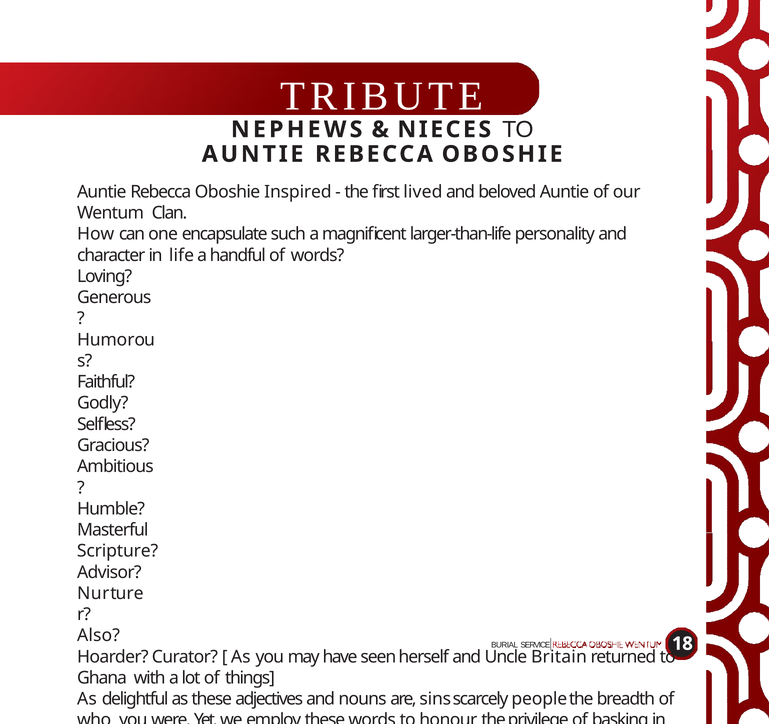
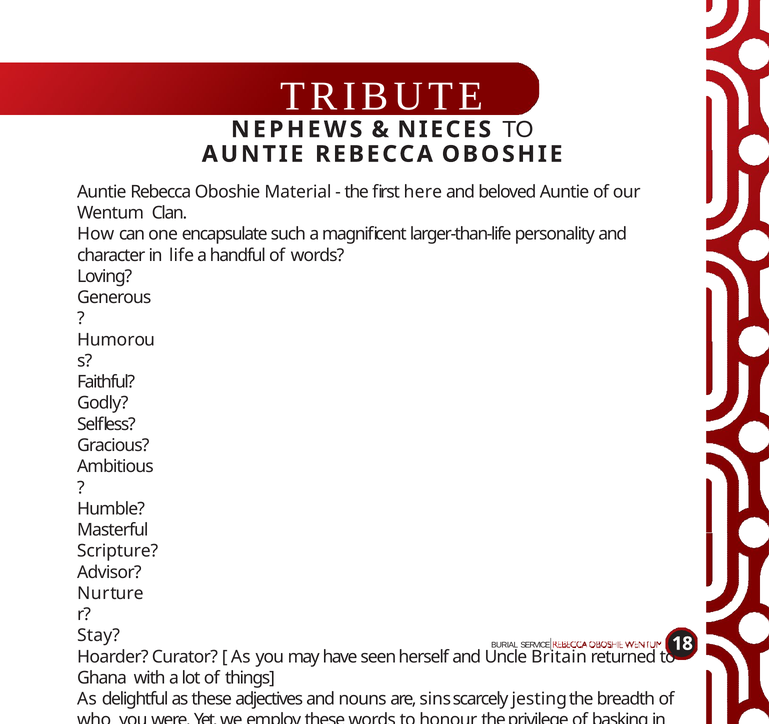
Inspired: Inspired -> Material
lived: lived -> here
Also: Also -> Stay
people: people -> jesting
